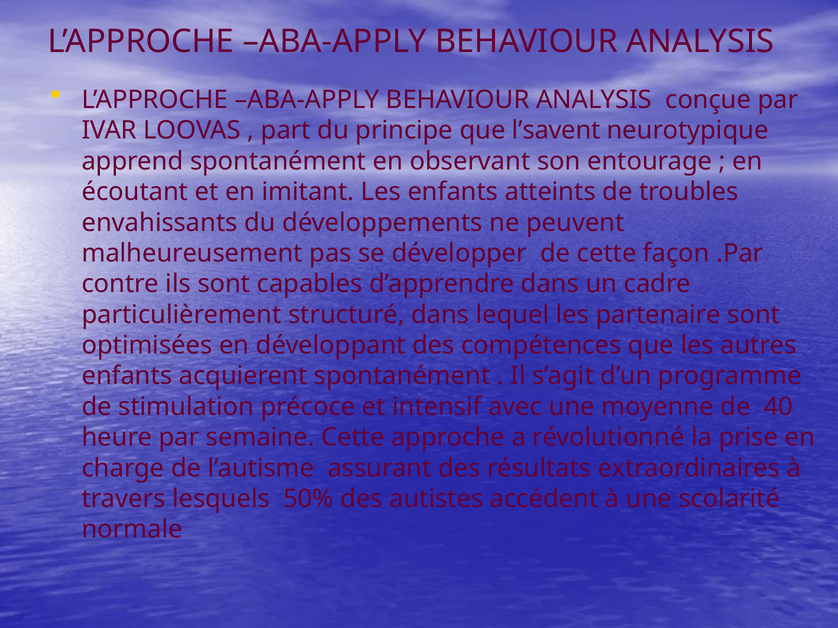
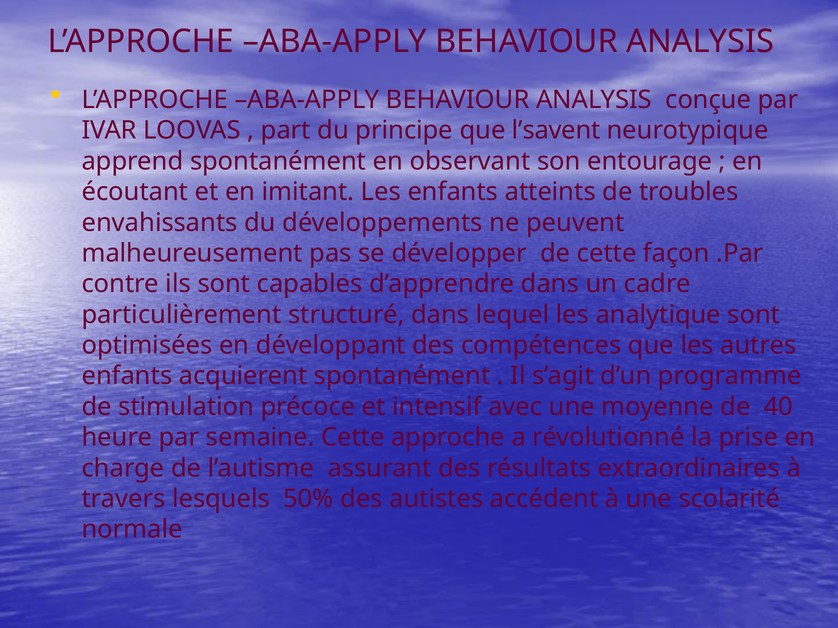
partenaire: partenaire -> analytique
